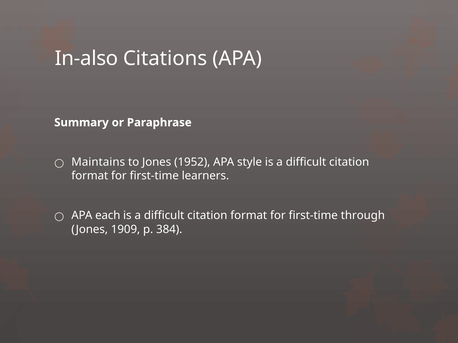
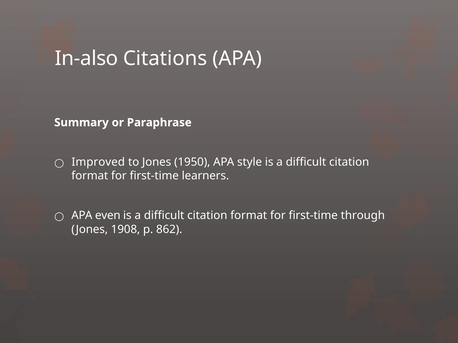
Maintains: Maintains -> Improved
1952: 1952 -> 1950
each: each -> even
1909: 1909 -> 1908
384: 384 -> 862
